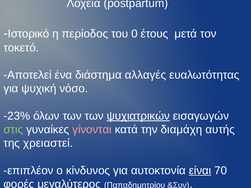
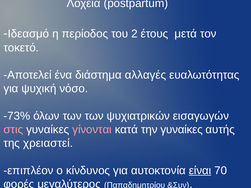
Ιστορικό: Ιστορικό -> Ιδεασμό
0: 0 -> 2
-23%: -23% -> -73%
ψυχιατρικών underline: present -> none
στις colour: light green -> pink
την διαμάχη: διαμάχη -> γυναίκες
